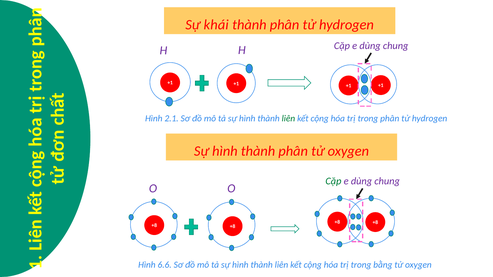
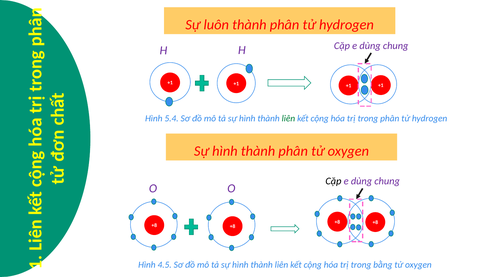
khái: khái -> luôn
2.1: 2.1 -> 5.4
Cặp at (333, 181) colour: green -> black
6.6: 6.6 -> 4.5
